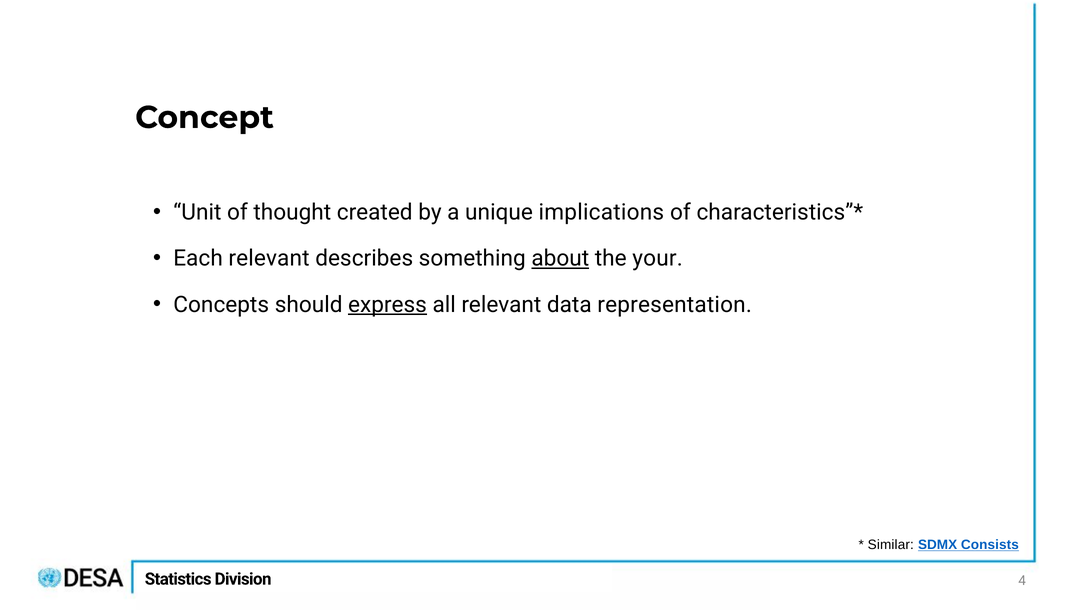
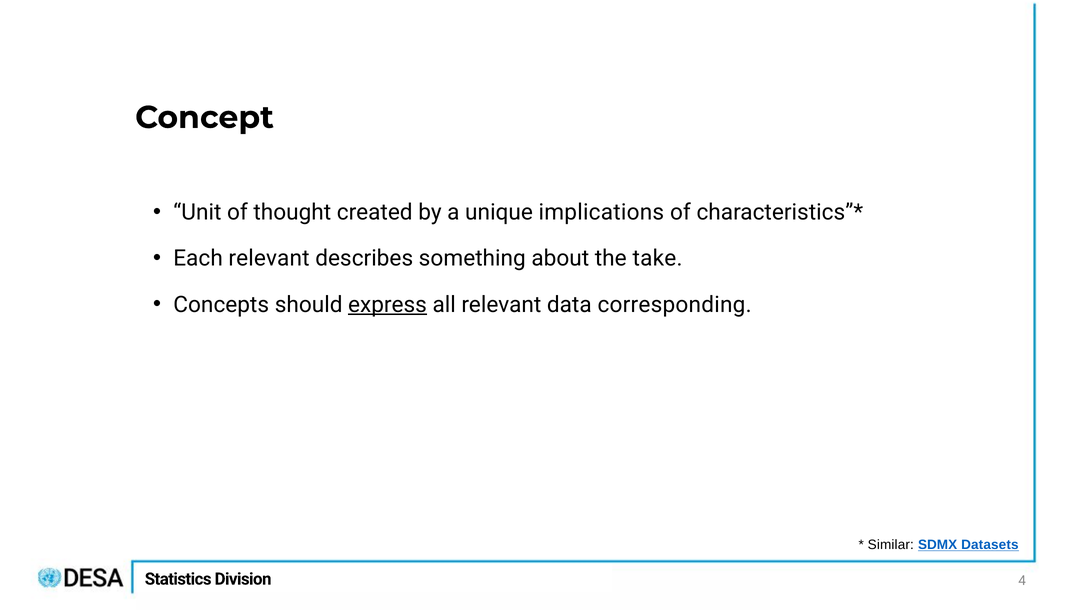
about underline: present -> none
your: your -> take
representation: representation -> corresponding
Consists: Consists -> Datasets
